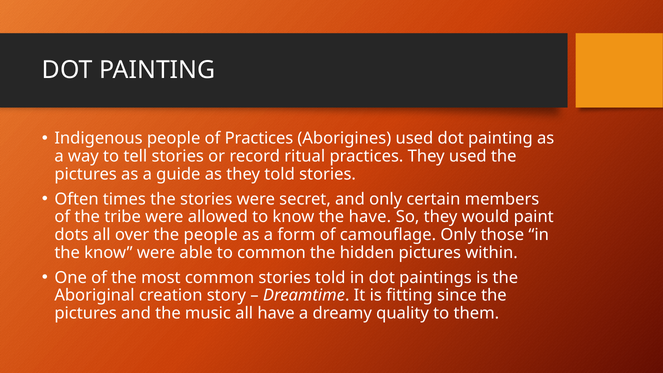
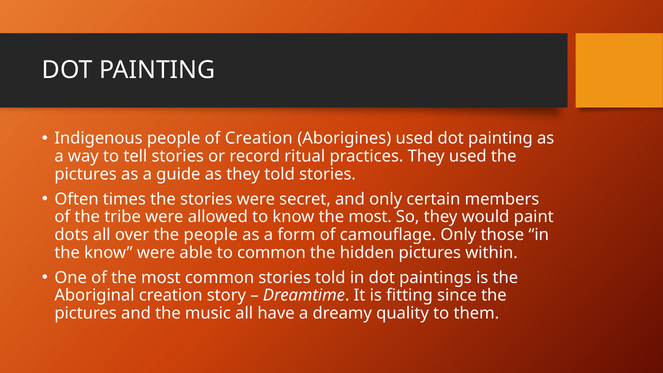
of Practices: Practices -> Creation
know the have: have -> most
